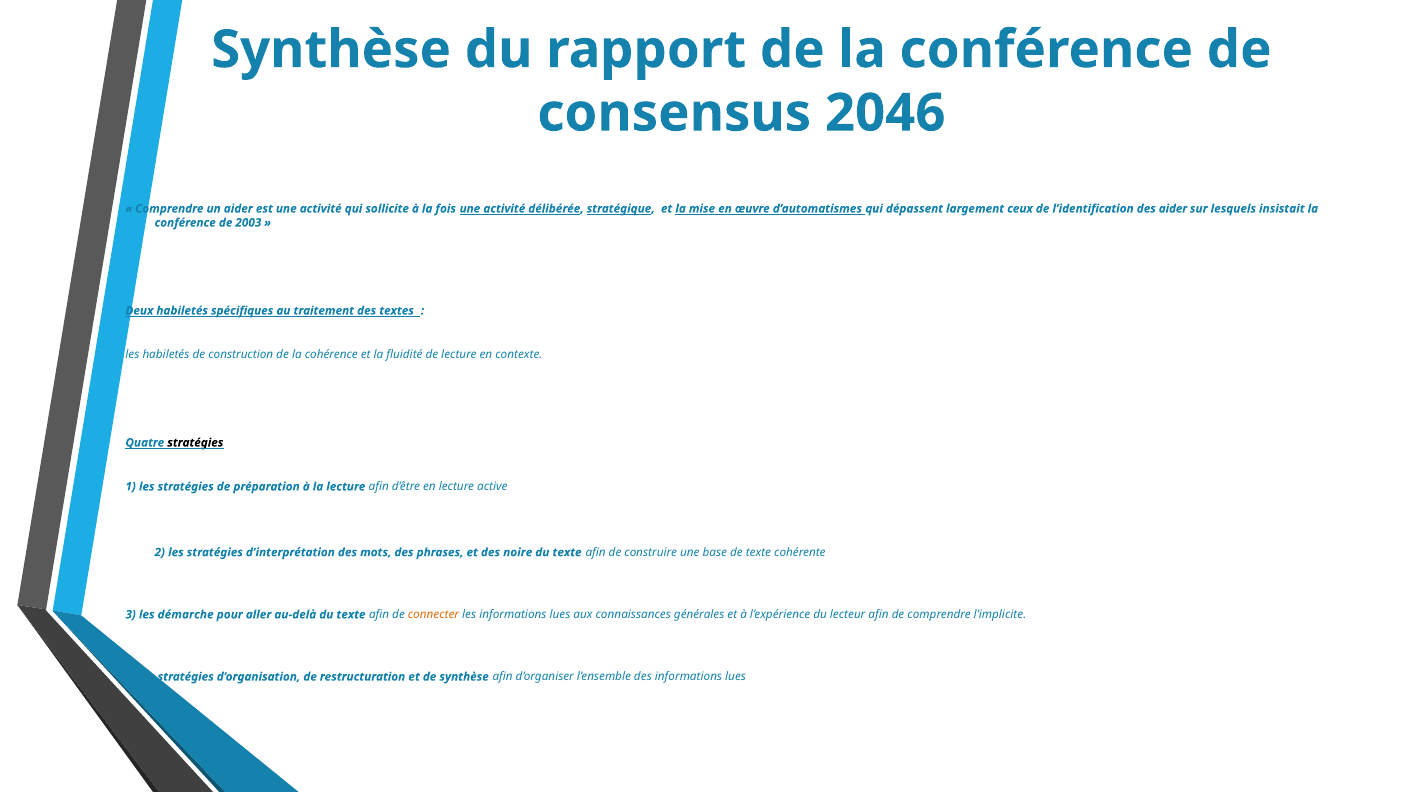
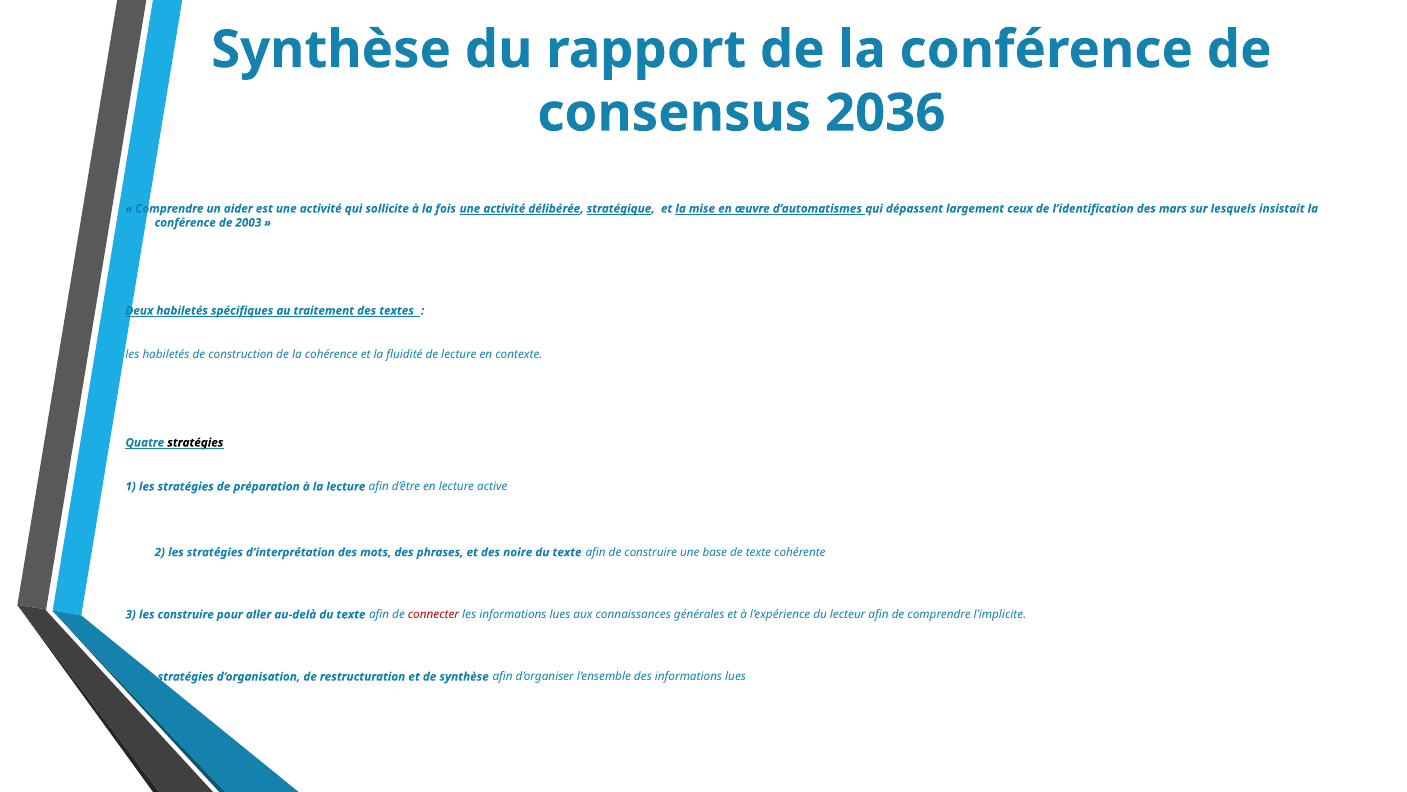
2046: 2046 -> 2036
des aider: aider -> mars
les démarche: démarche -> construire
connecter colour: orange -> red
